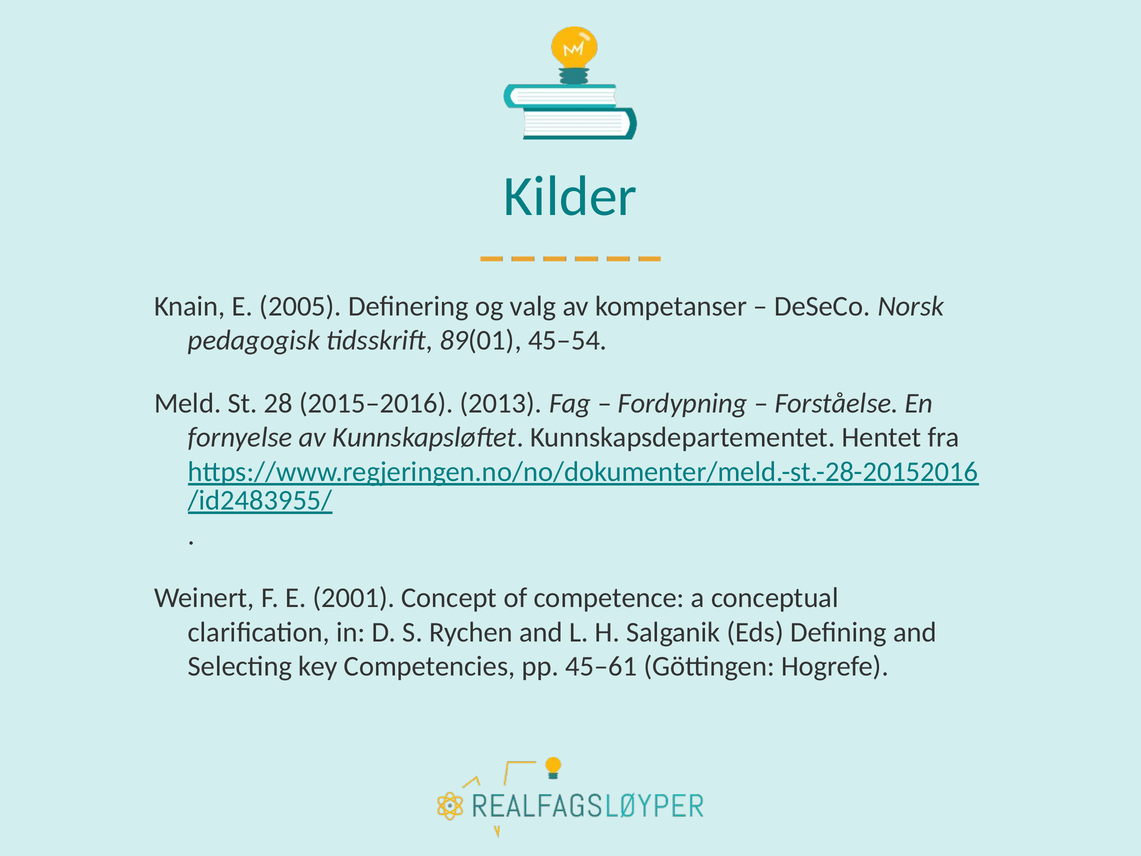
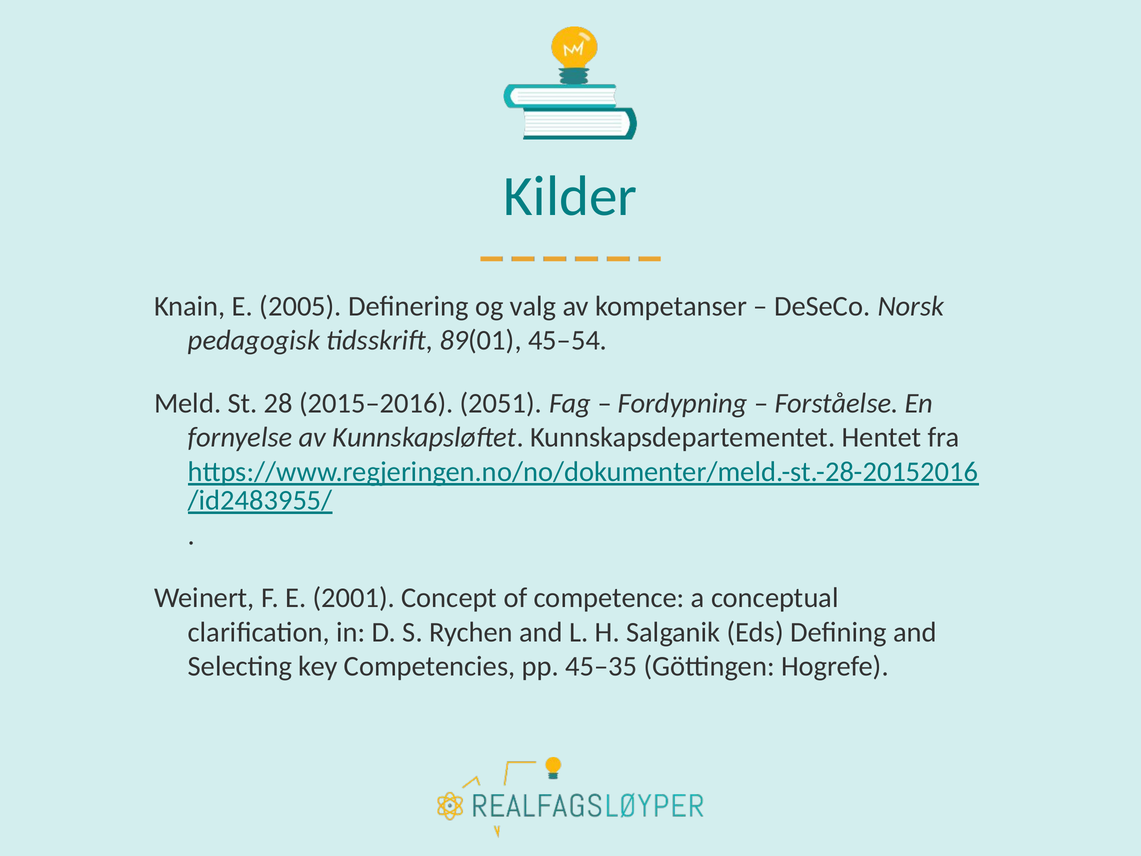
2013: 2013 -> 2051
45–61: 45–61 -> 45–35
